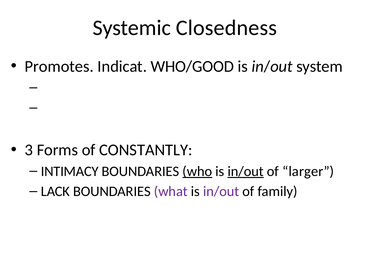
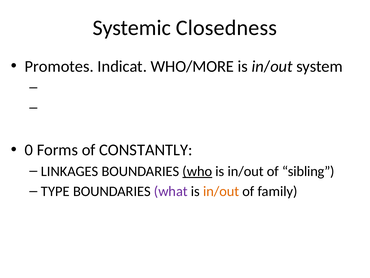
WHO/GOOD: WHO/GOOD -> WHO/MORE
3: 3 -> 0
INTIMACY: INTIMACY -> LINKAGES
in/out at (246, 171) underline: present -> none
larger: larger -> sibling
LACK: LACK -> TYPE
in/out at (221, 191) colour: purple -> orange
